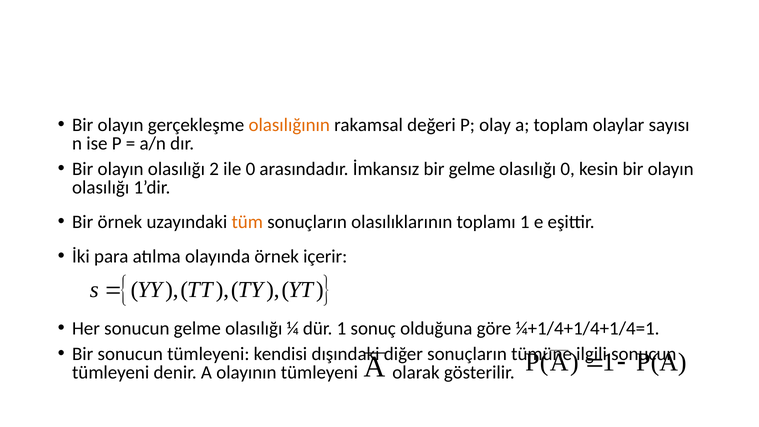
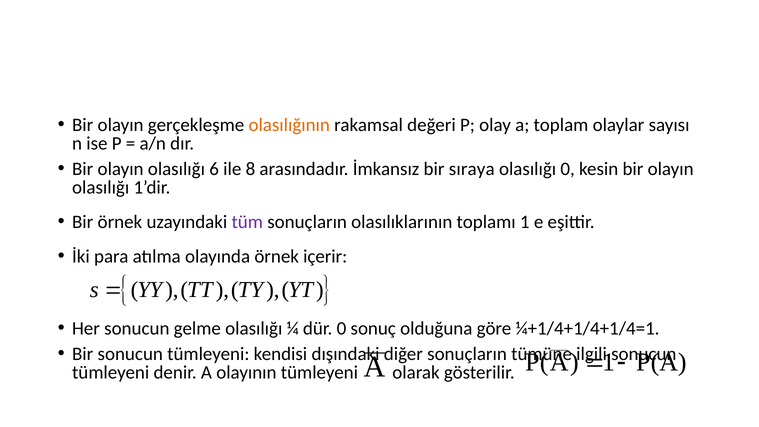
2: 2 -> 6
ile 0: 0 -> 8
bir gelme: gelme -> sıraya
tüm colour: orange -> purple
dür 1: 1 -> 0
